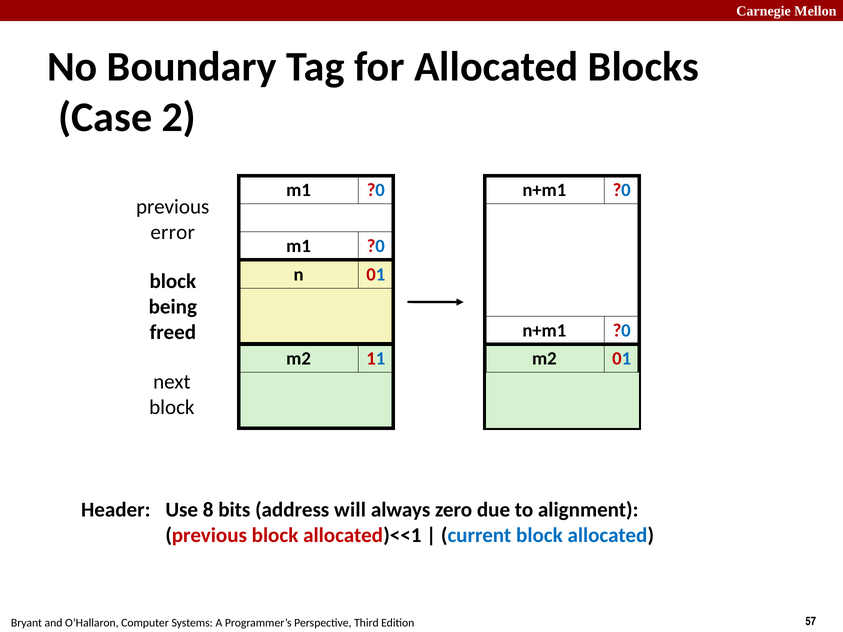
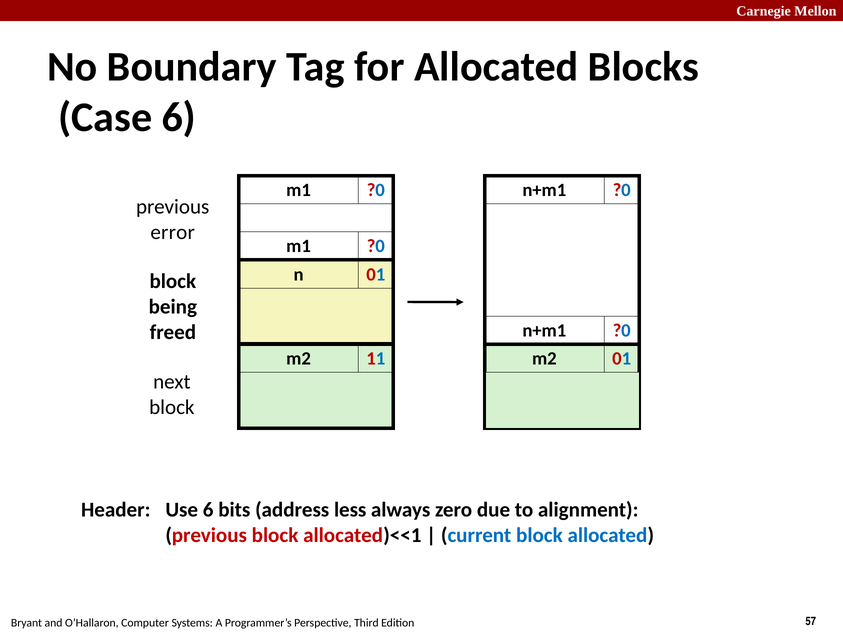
Case 2: 2 -> 6
Use 8: 8 -> 6
will: will -> less
